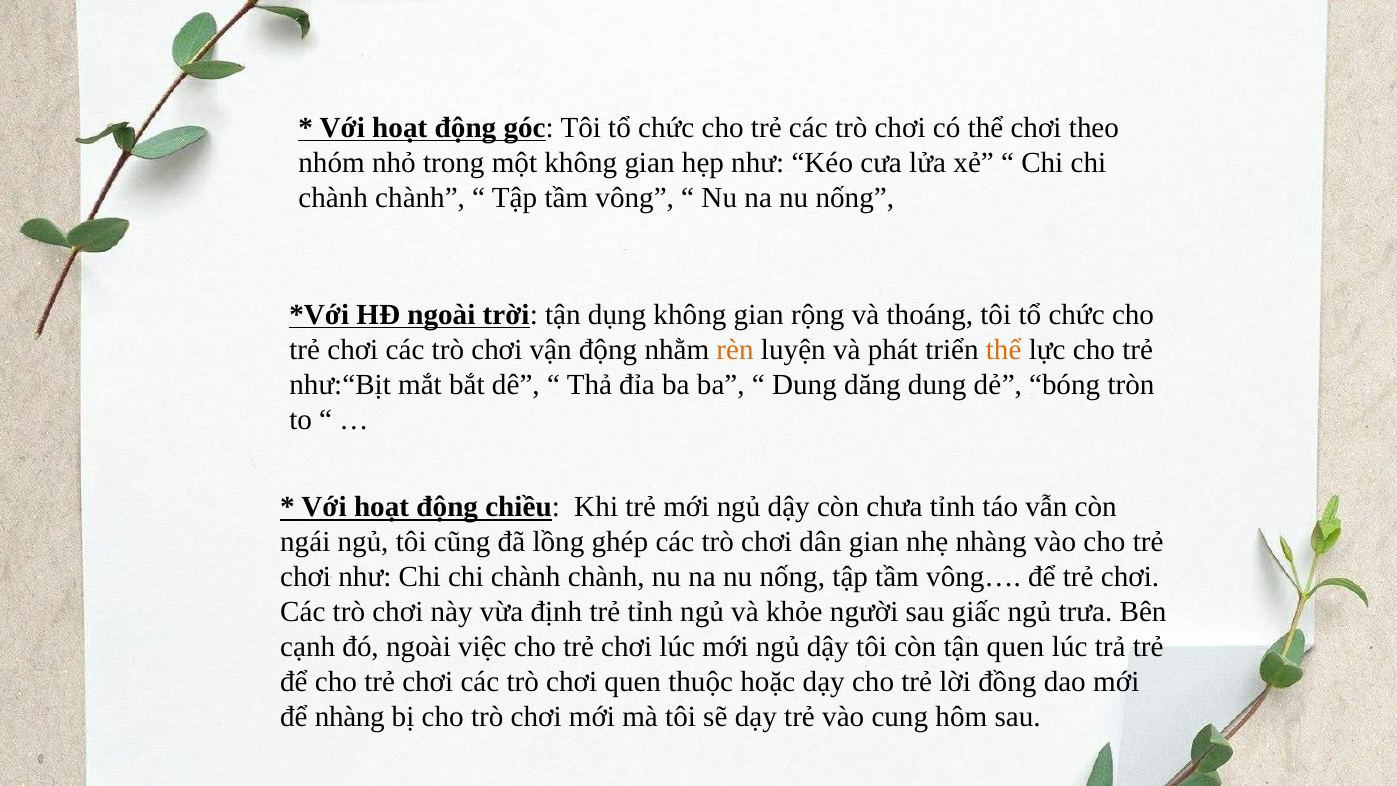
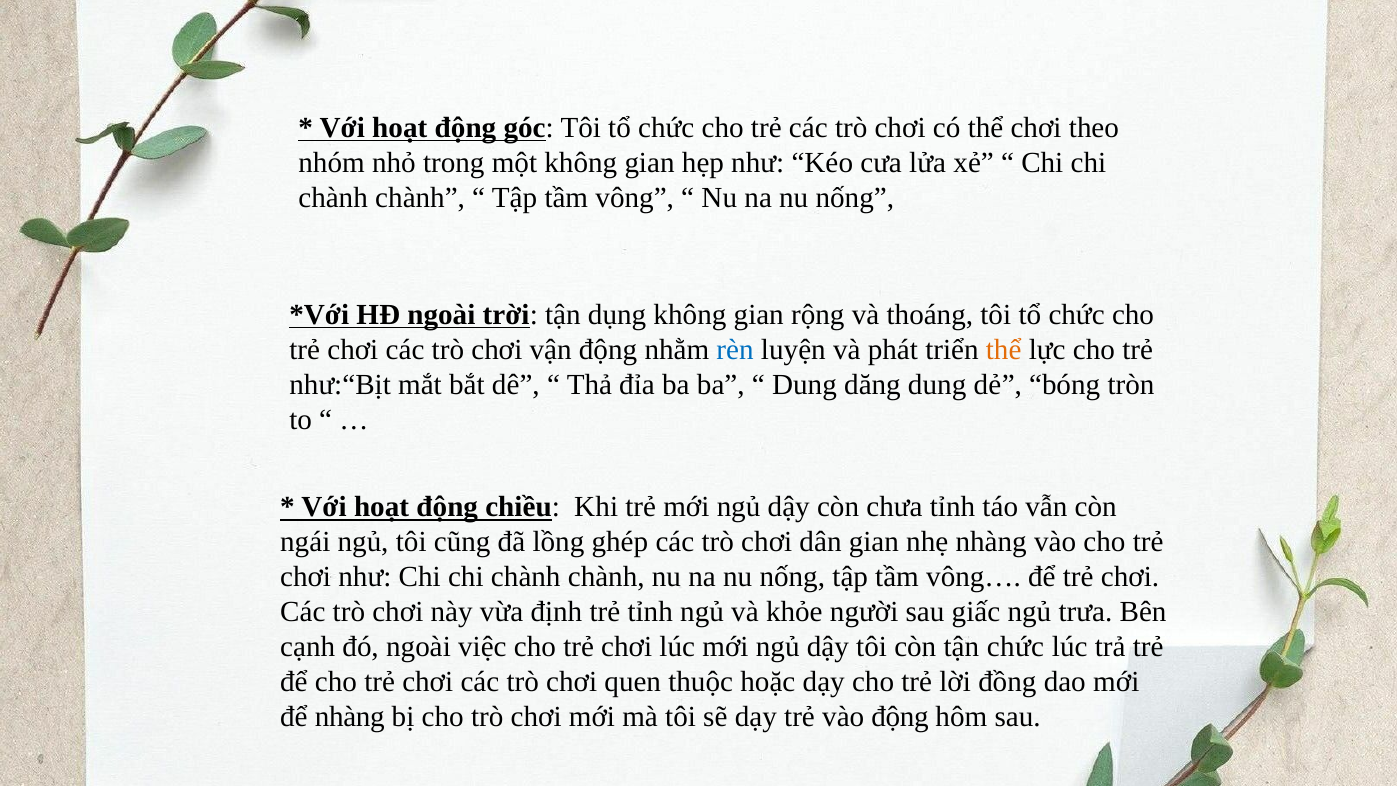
rèn colour: orange -> blue
tận quen: quen -> chức
vào cung: cung -> động
